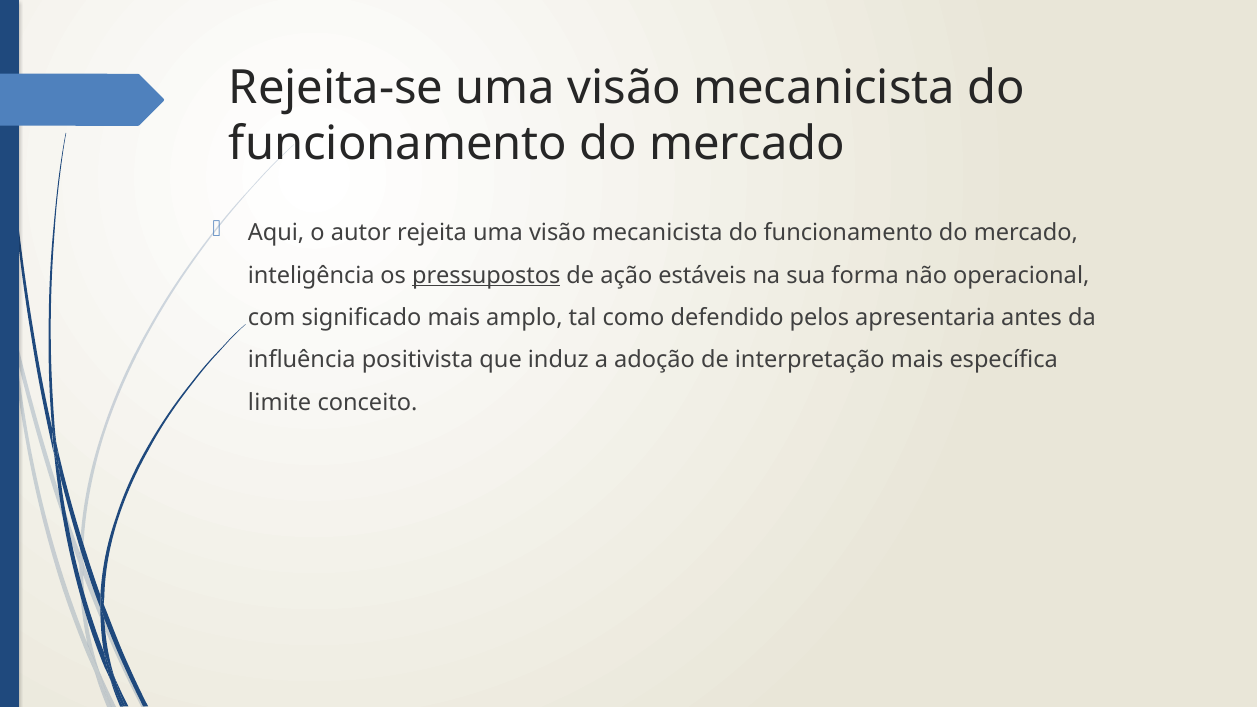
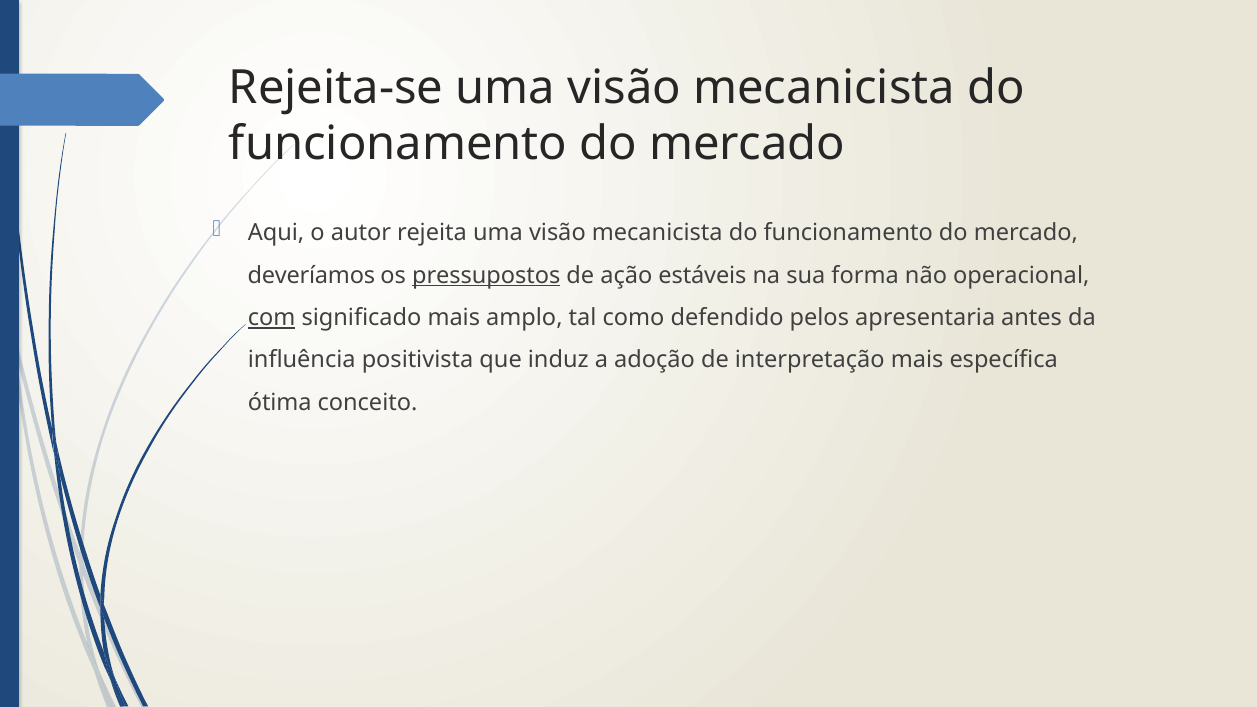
inteligência: inteligência -> deveríamos
com underline: none -> present
limite: limite -> ótima
